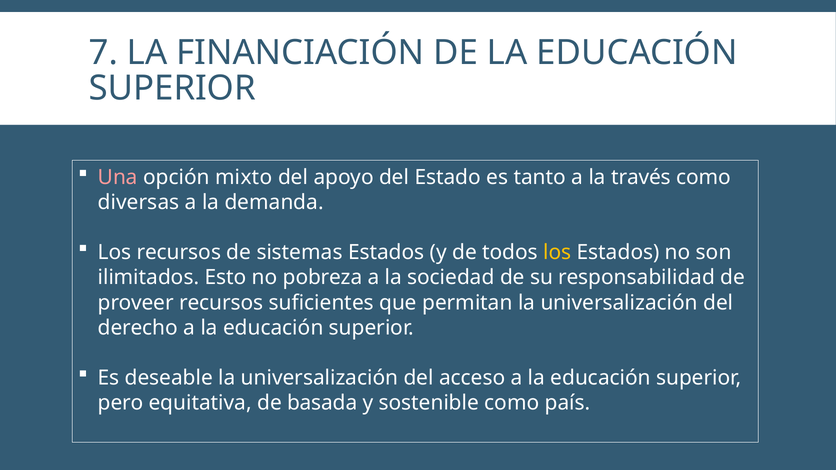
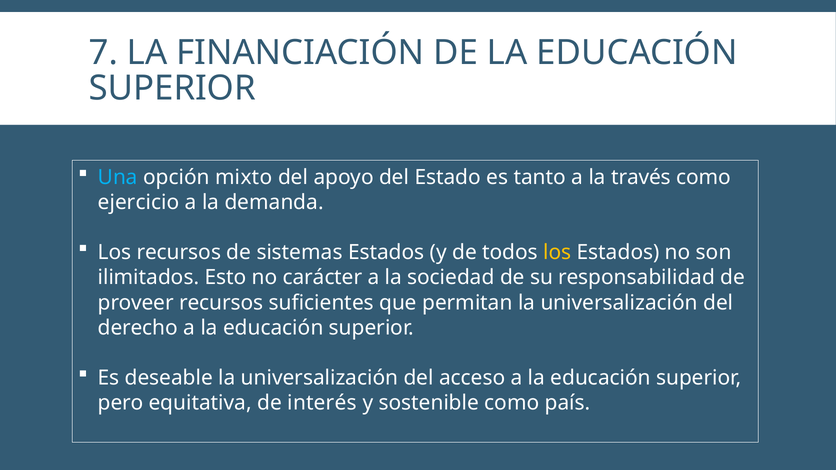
Una colour: pink -> light blue
diversas: diversas -> ejercicio
pobreza: pobreza -> carácter
basada: basada -> interés
